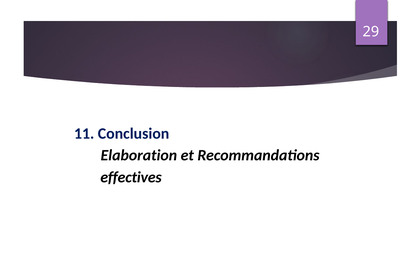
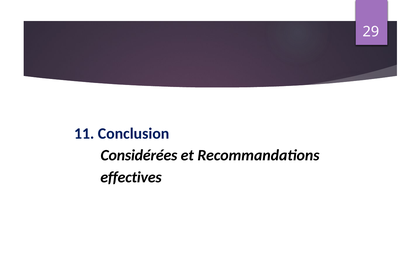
Elaboration: Elaboration -> Considérées
